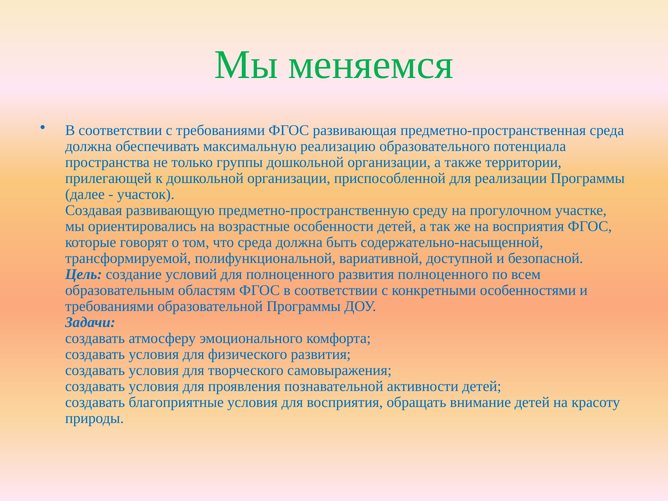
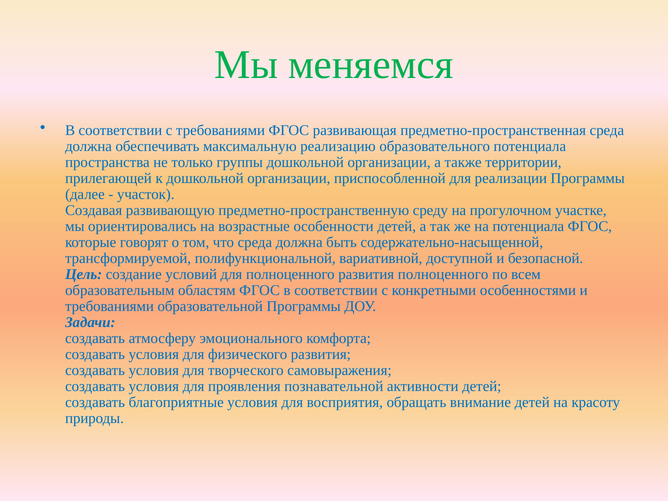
на восприятия: восприятия -> потенциала
